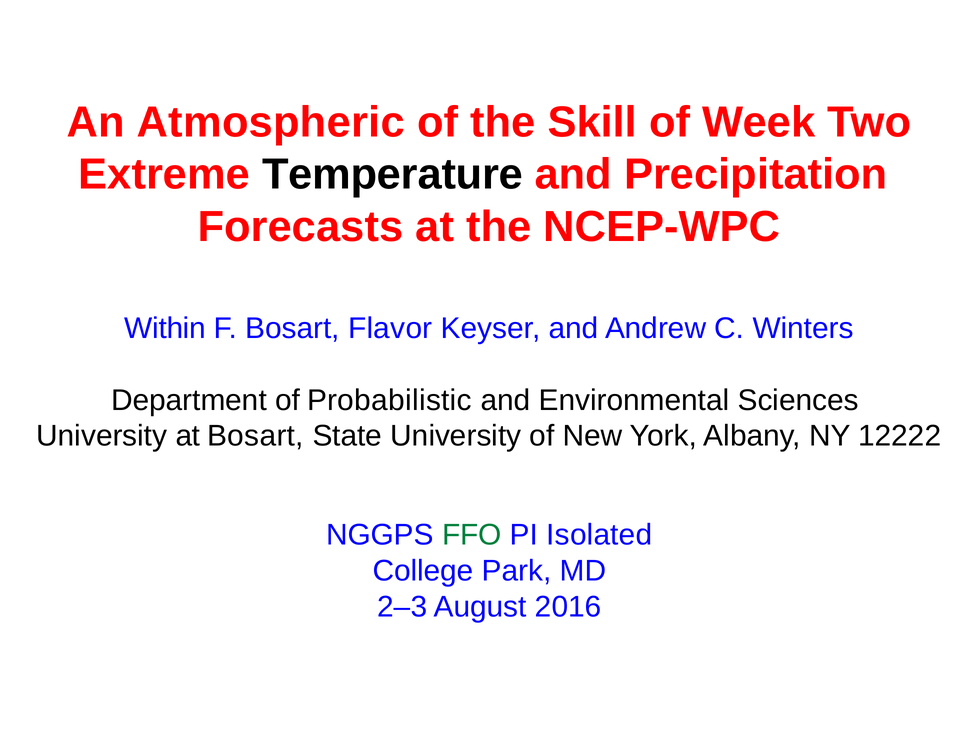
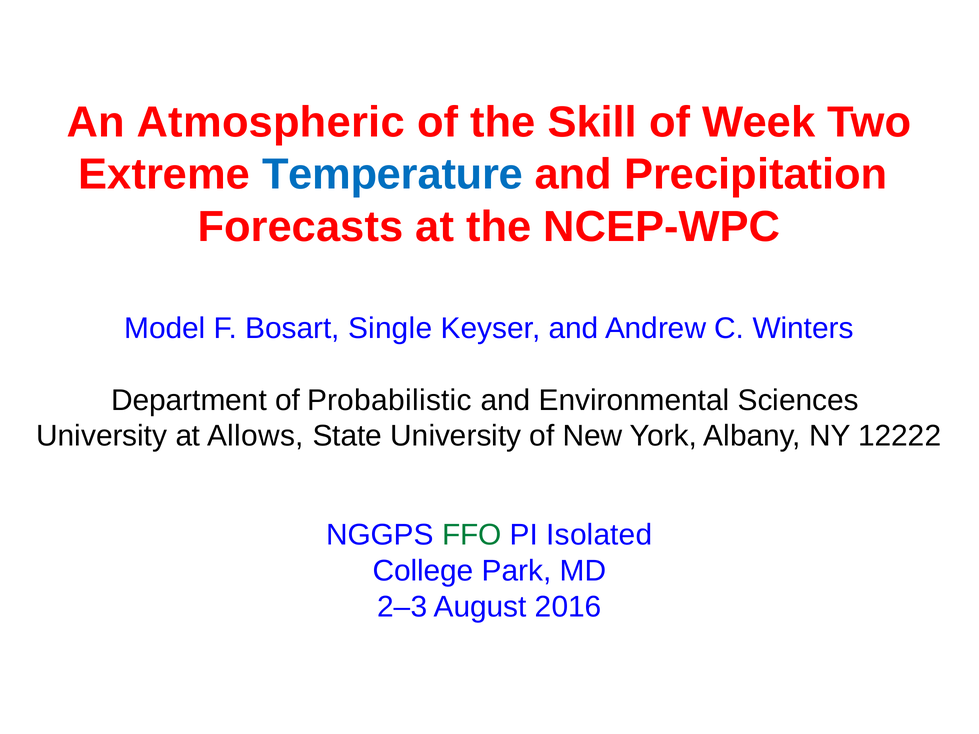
Temperature colour: black -> blue
Within: Within -> Model
Flavor: Flavor -> Single
at Bosart: Bosart -> Allows
